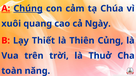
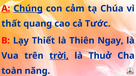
xuôi: xuôi -> thất
Ngày: Ngày -> Tước
Củng: Củng -> Ngay
trời underline: none -> present
